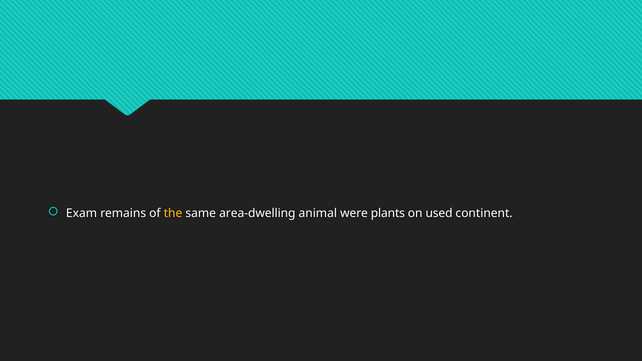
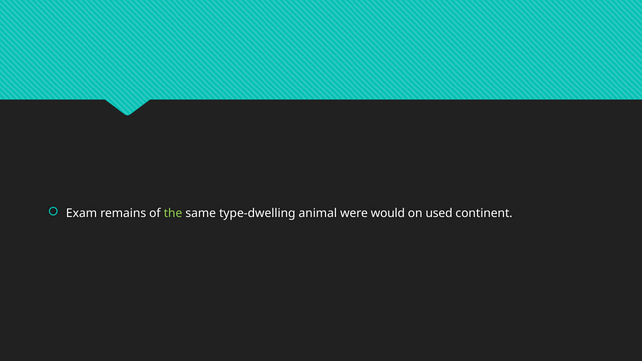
the colour: yellow -> light green
area-dwelling: area-dwelling -> type-dwelling
plants: plants -> would
